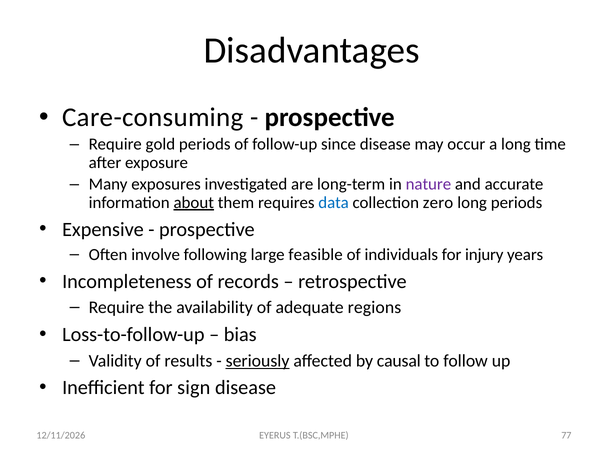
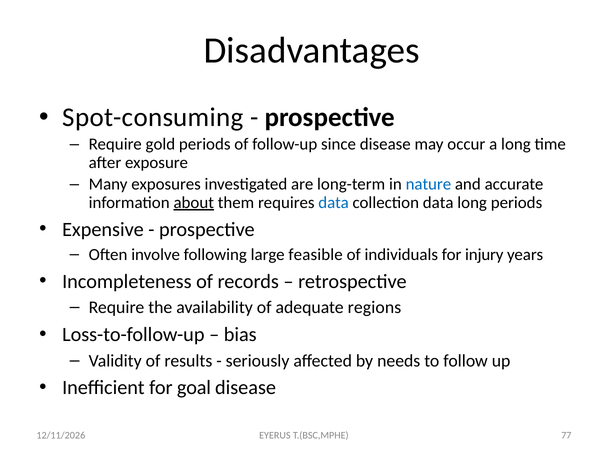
Care-consuming: Care-consuming -> Spot-consuming
nature colour: purple -> blue
collection zero: zero -> data
seriously underline: present -> none
causal: causal -> needs
sign: sign -> goal
